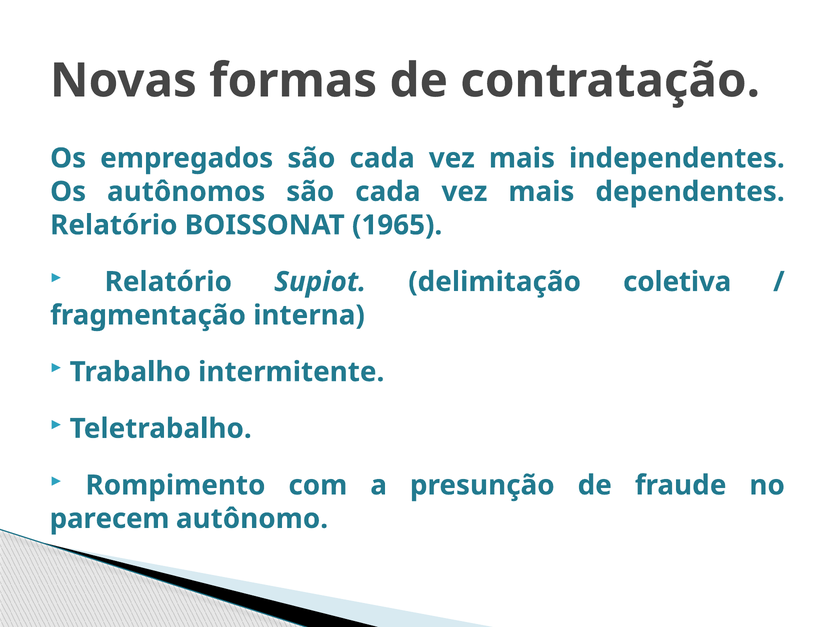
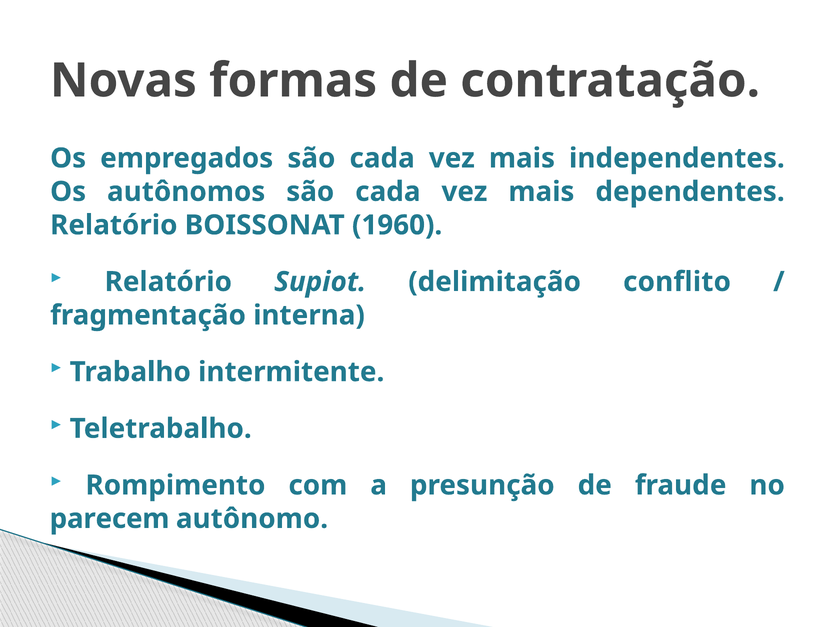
1965: 1965 -> 1960
coletiva: coletiva -> conflito
